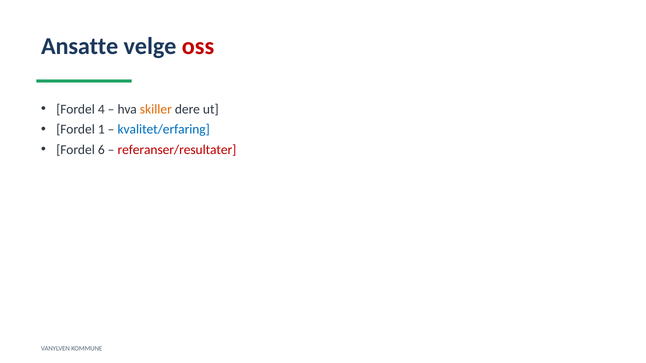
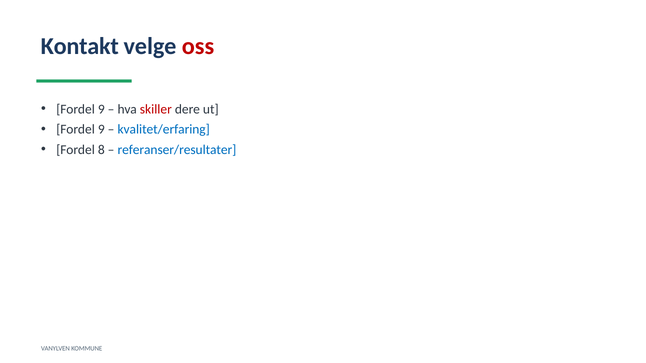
Ansatte: Ansatte -> Kontakt
4 at (101, 109): 4 -> 9
skiller colour: orange -> red
1 at (101, 130): 1 -> 9
6: 6 -> 8
referanser/resultater colour: red -> blue
